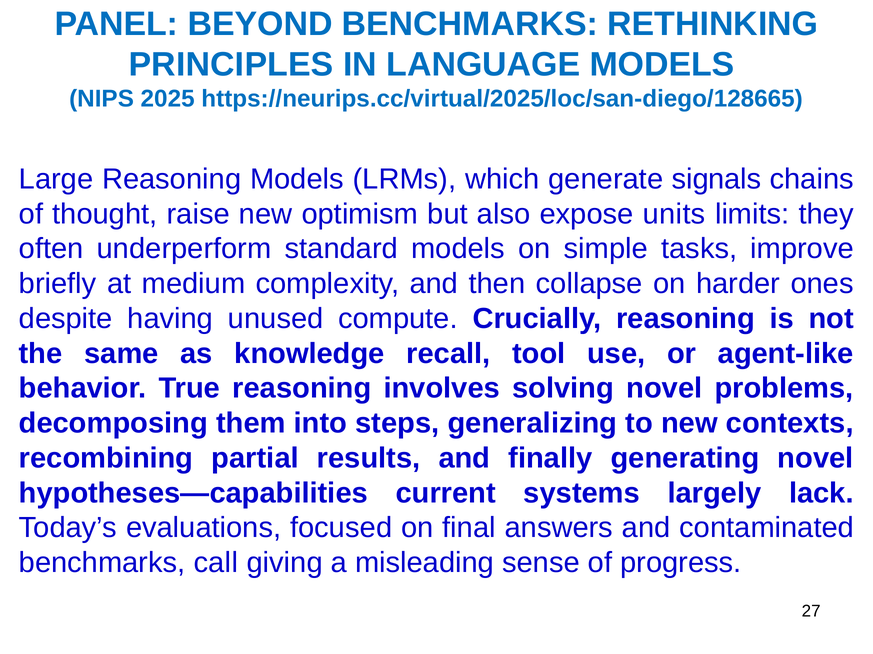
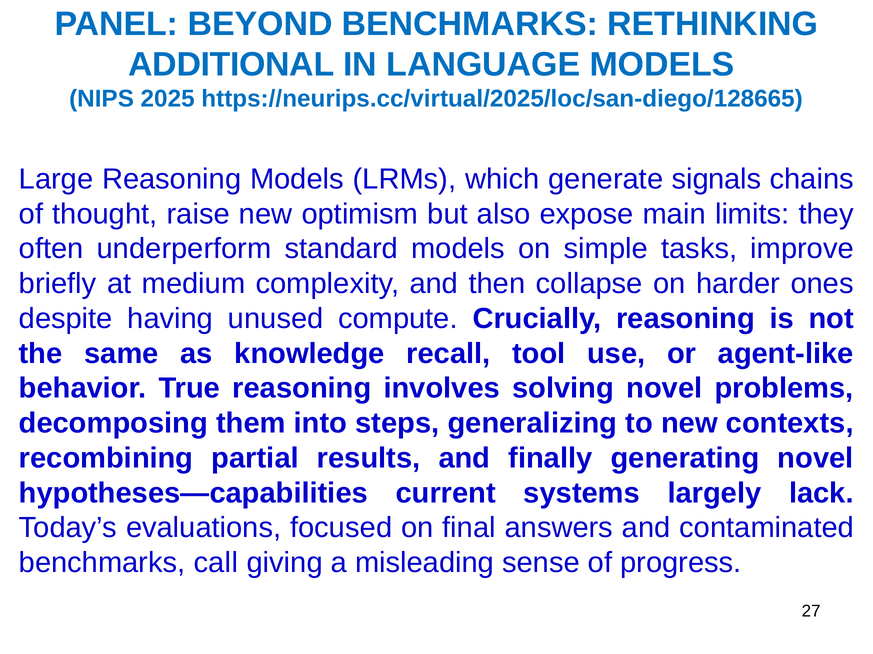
PRINCIPLES: PRINCIPLES -> ADDITIONAL
units: units -> main
